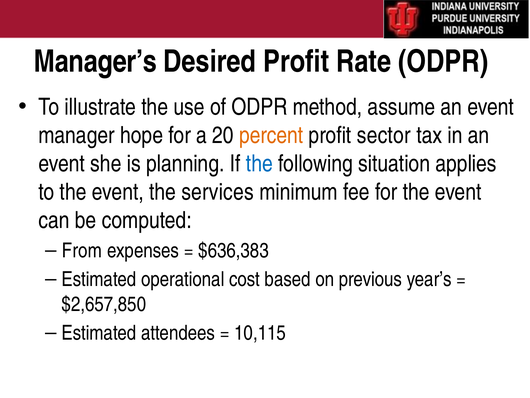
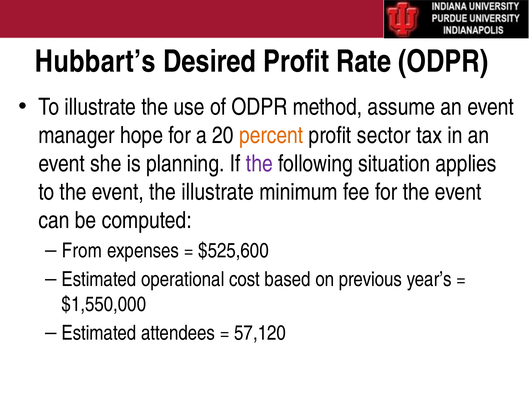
Manager’s: Manager’s -> Hubbart’s
the at (259, 163) colour: blue -> purple
the services: services -> illustrate
$636,383: $636,383 -> $525,600
$2,657,850: $2,657,850 -> $1,550,000
10,115: 10,115 -> 57,120
